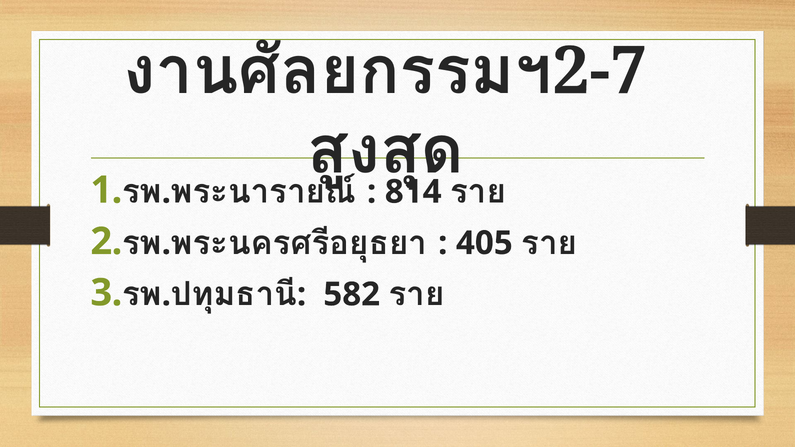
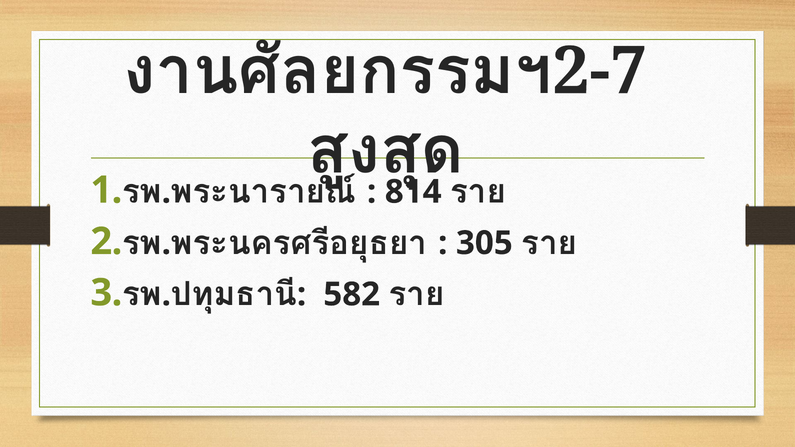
405: 405 -> 305
